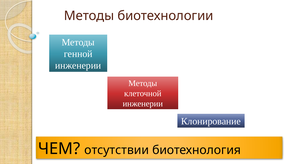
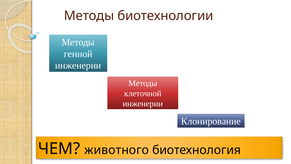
отсутствии: отсутствии -> животного
